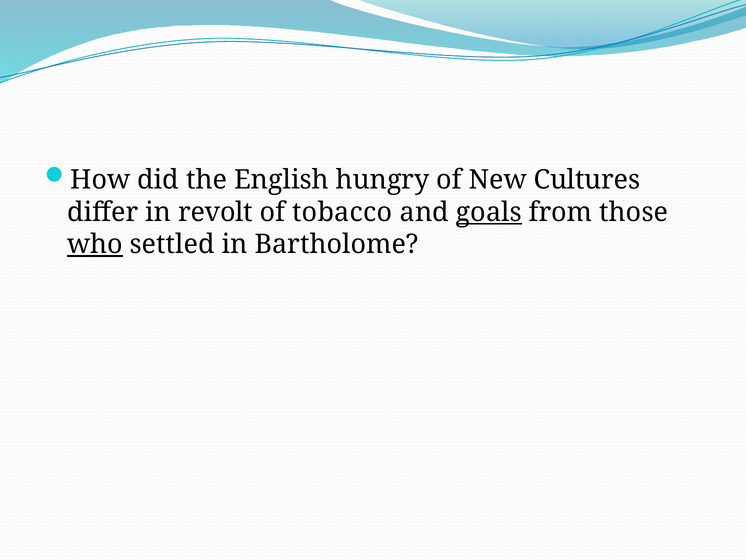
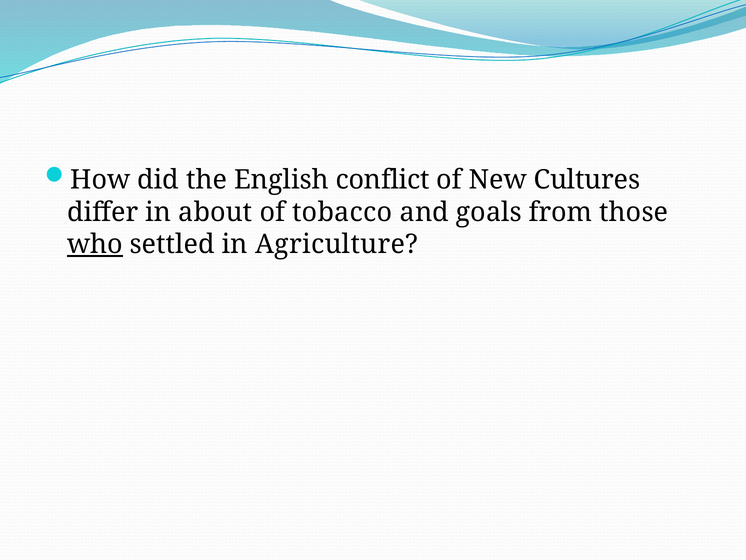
hungry: hungry -> conflict
revolt: revolt -> about
goals underline: present -> none
Bartholome: Bartholome -> Agriculture
